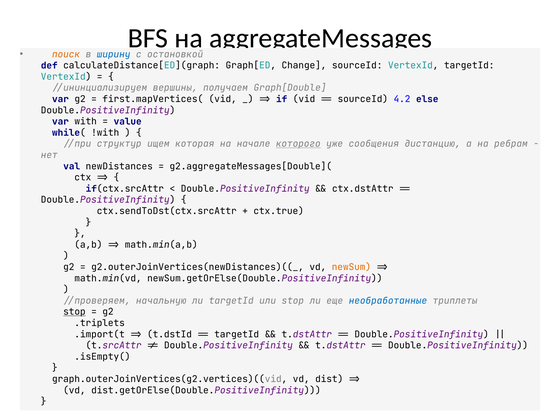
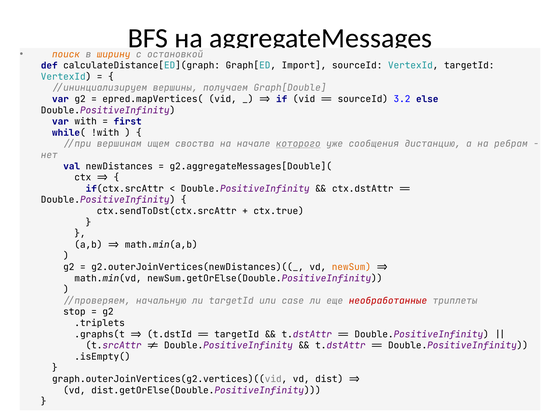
ширину colour: blue -> orange
Change: Change -> Import
first.mapVertices(: first.mapVertices( -> epred.mapVertices(
4.2: 4.2 -> 3.2
value: value -> first
структур: структур -> вершинам
которая: которая -> своства
или stop: stop -> case
необработанные colour: blue -> red
stop at (74, 312) underline: present -> none
.import(t: .import(t -> .graphs(t
